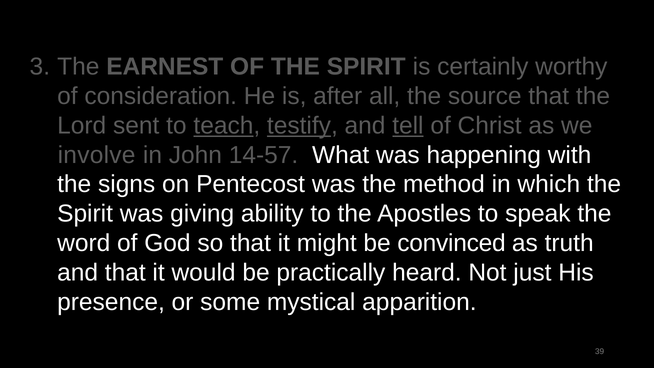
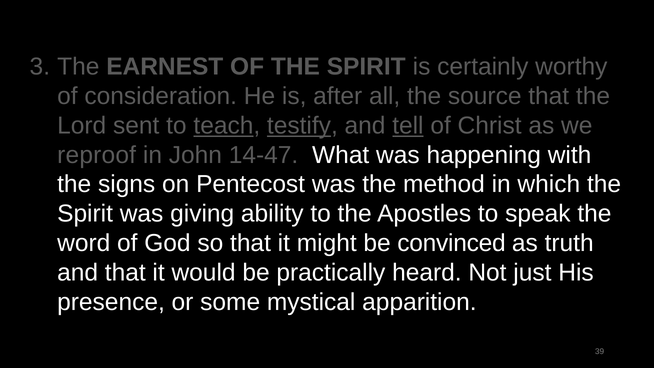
involve: involve -> reproof
14-57: 14-57 -> 14-47
